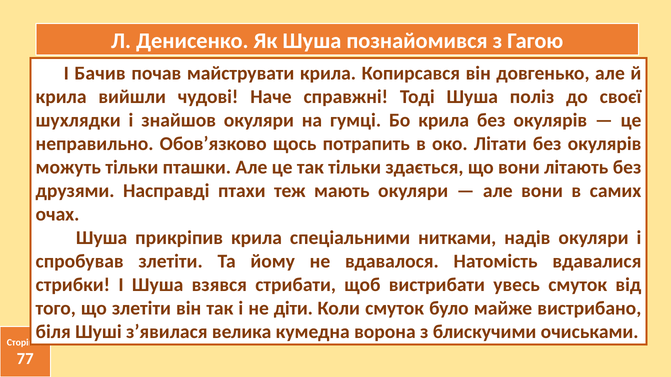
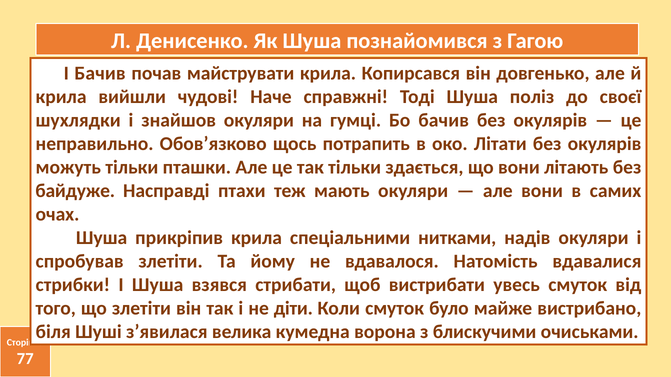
Бо крила: крила -> бачив
друзями: друзями -> байдуже
